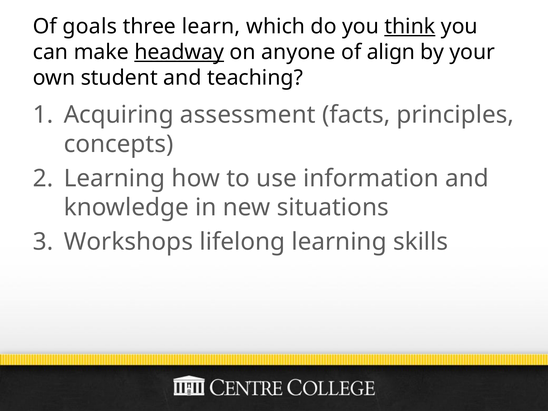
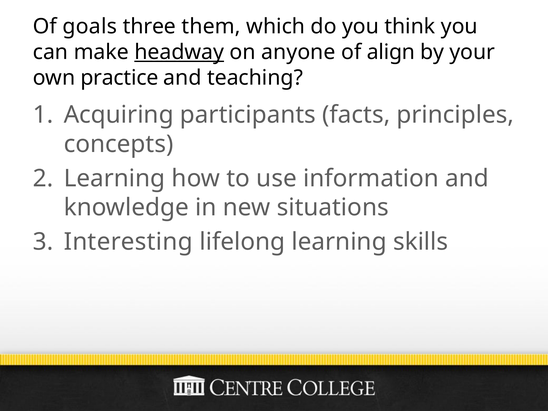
learn: learn -> them
think underline: present -> none
student: student -> practice
assessment: assessment -> participants
Workshops: Workshops -> Interesting
